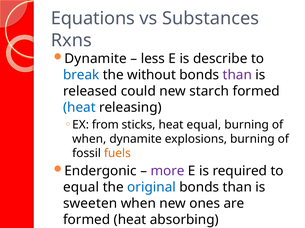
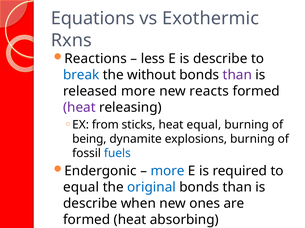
Substances: Substances -> Exothermic
Dynamite at (96, 59): Dynamite -> Reactions
released could: could -> more
starch: starch -> reacts
heat at (79, 108) colour: blue -> purple
when at (89, 139): when -> being
fuels colour: orange -> blue
more at (168, 172) colour: purple -> blue
sweeten at (90, 204): sweeten -> describe
